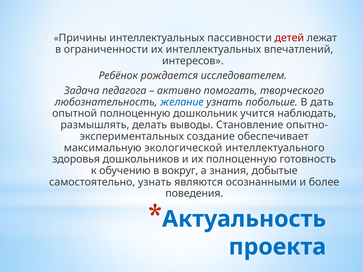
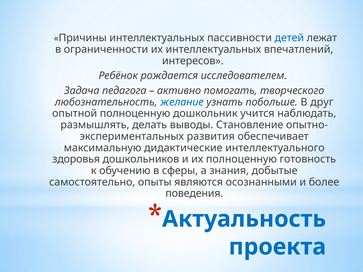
детей colour: red -> blue
дать: дать -> друг
создание: создание -> развития
экологической: экологической -> дидактические
вокруг: вокруг -> сферы
самостоятельно узнать: узнать -> опыты
